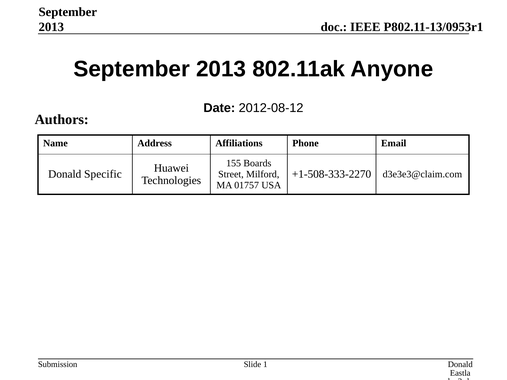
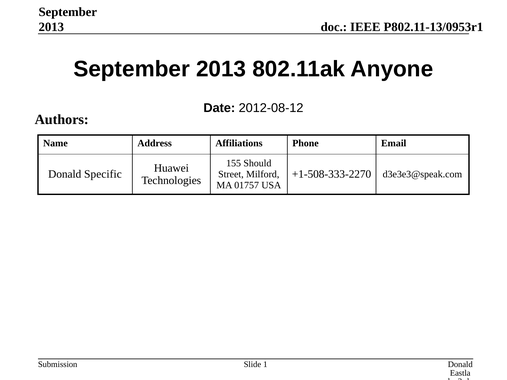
Boards: Boards -> Should
d3e3e3@claim.com: d3e3e3@claim.com -> d3e3e3@speak.com
